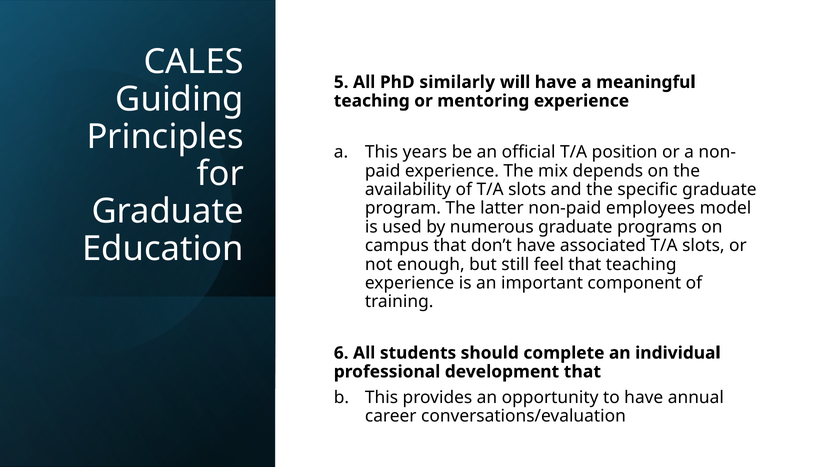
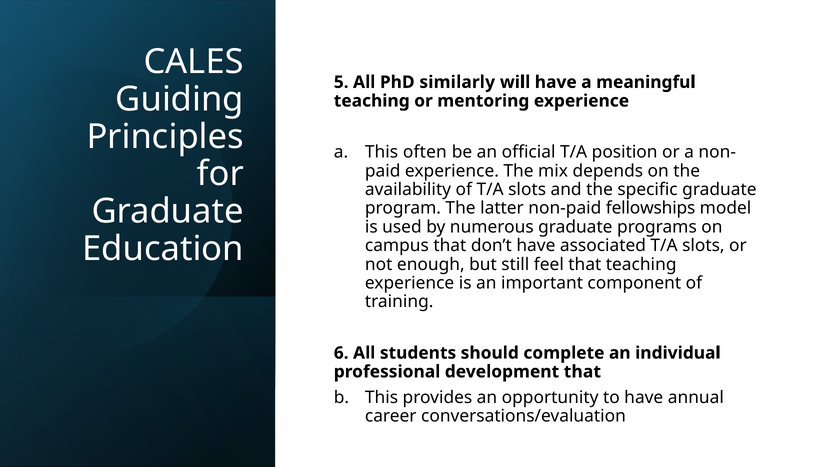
years: years -> often
employees: employees -> fellowships
